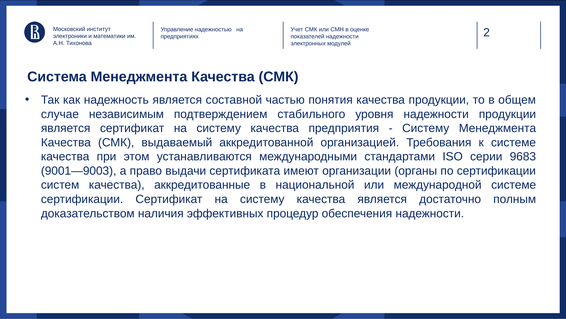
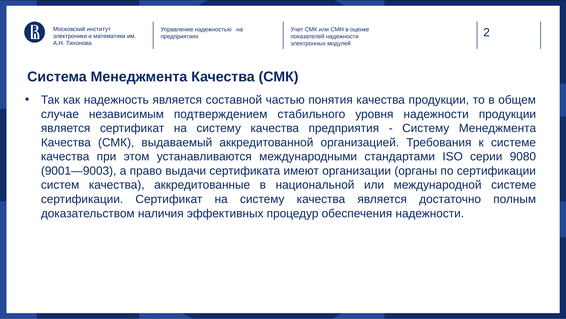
9683: 9683 -> 9080
